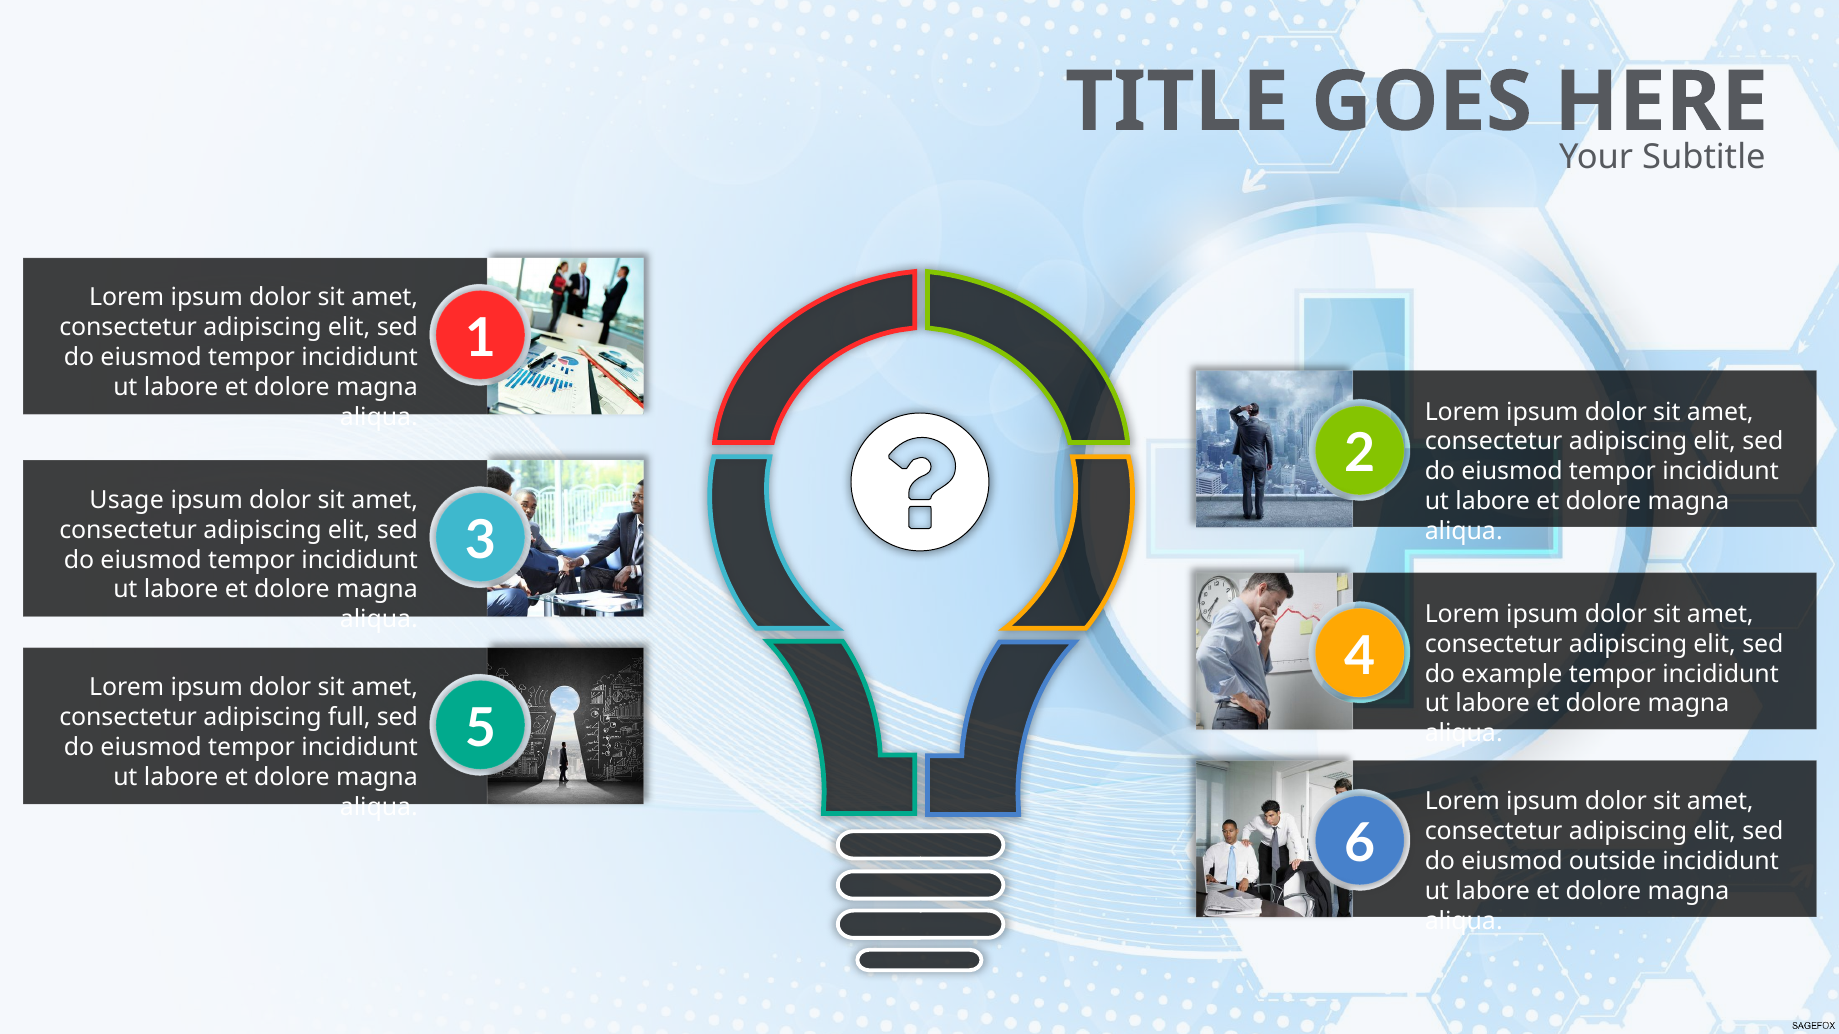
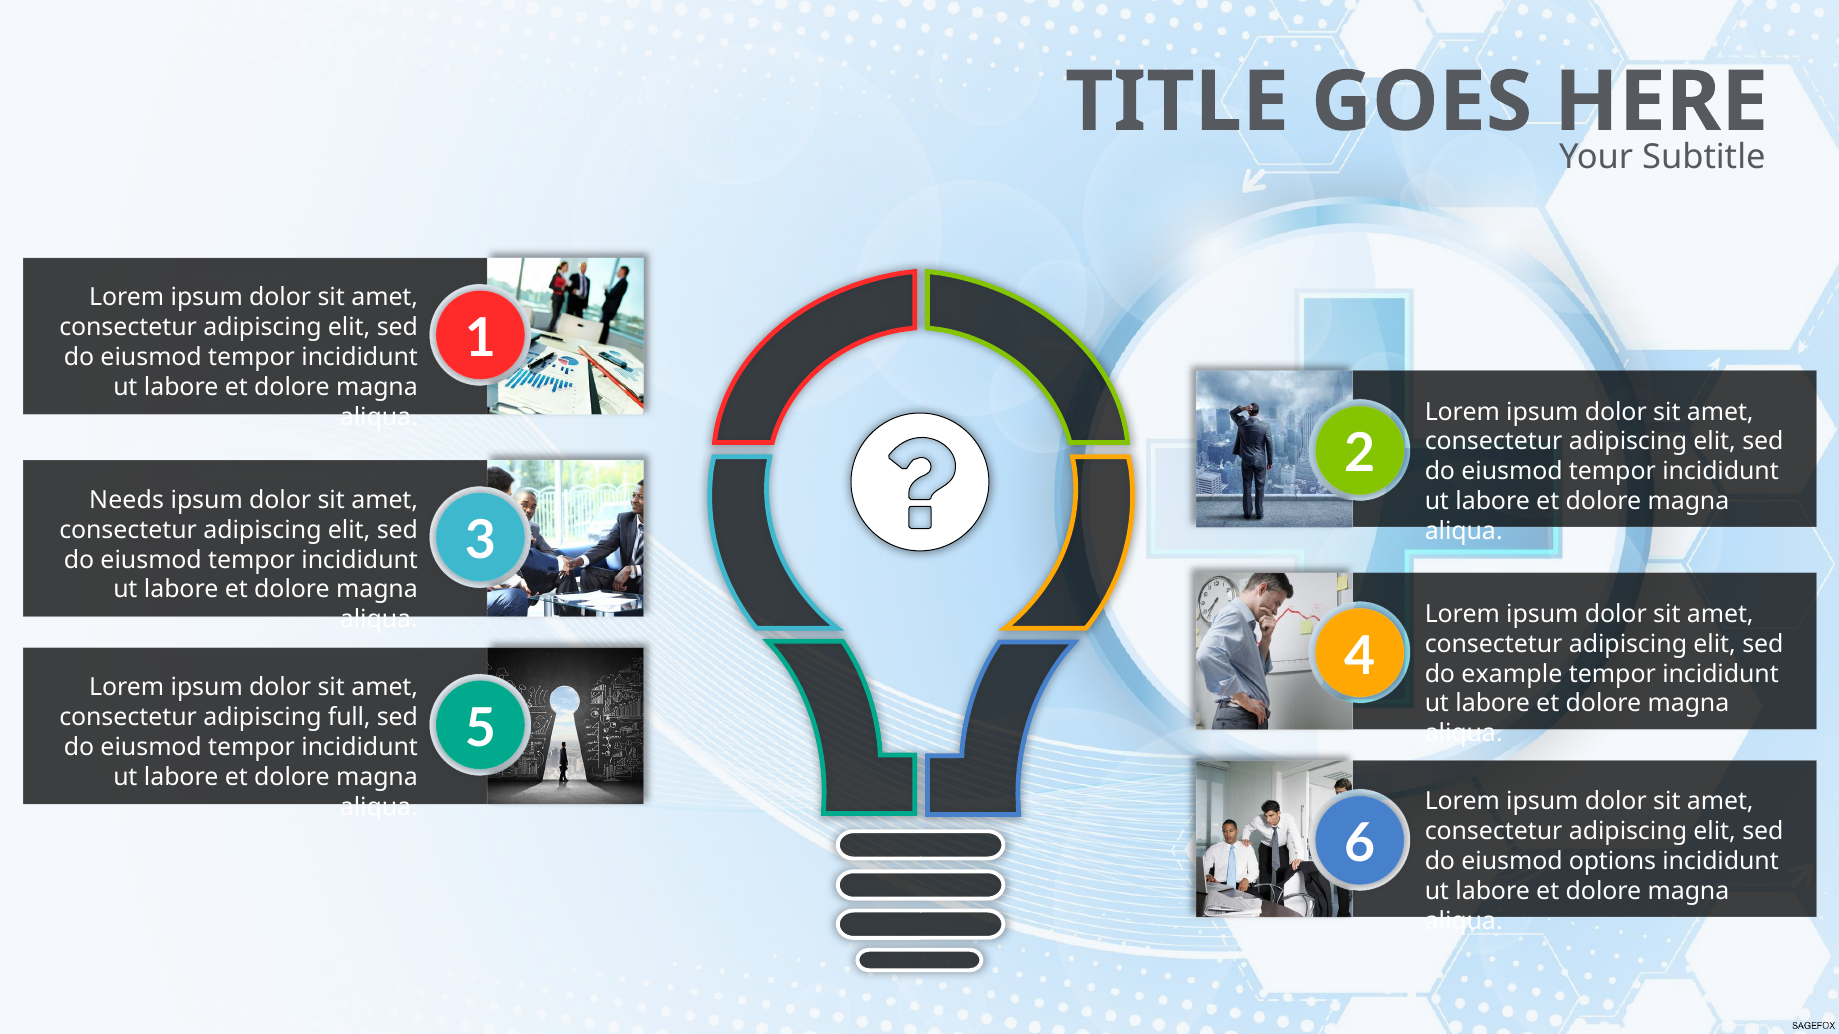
Usage: Usage -> Needs
outside: outside -> options
